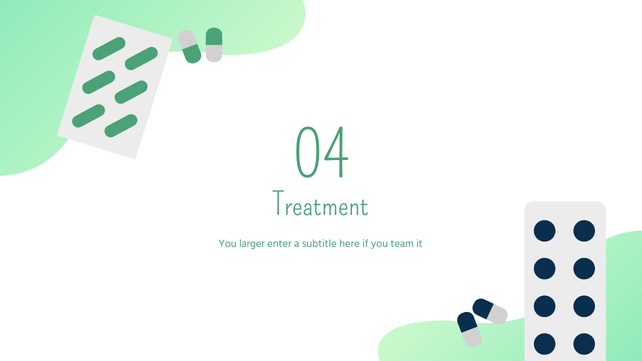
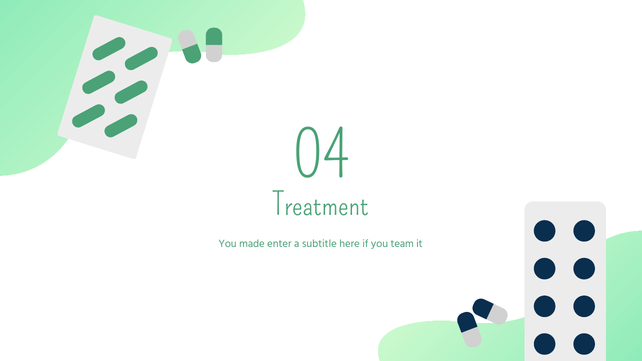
larger: larger -> made
